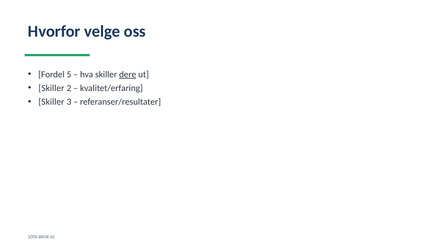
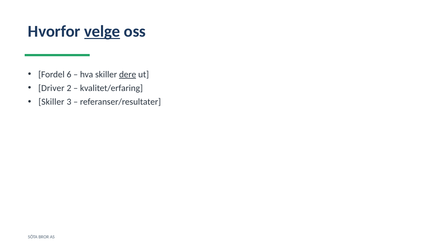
velge underline: none -> present
5: 5 -> 6
Skiller at (51, 88): Skiller -> Driver
